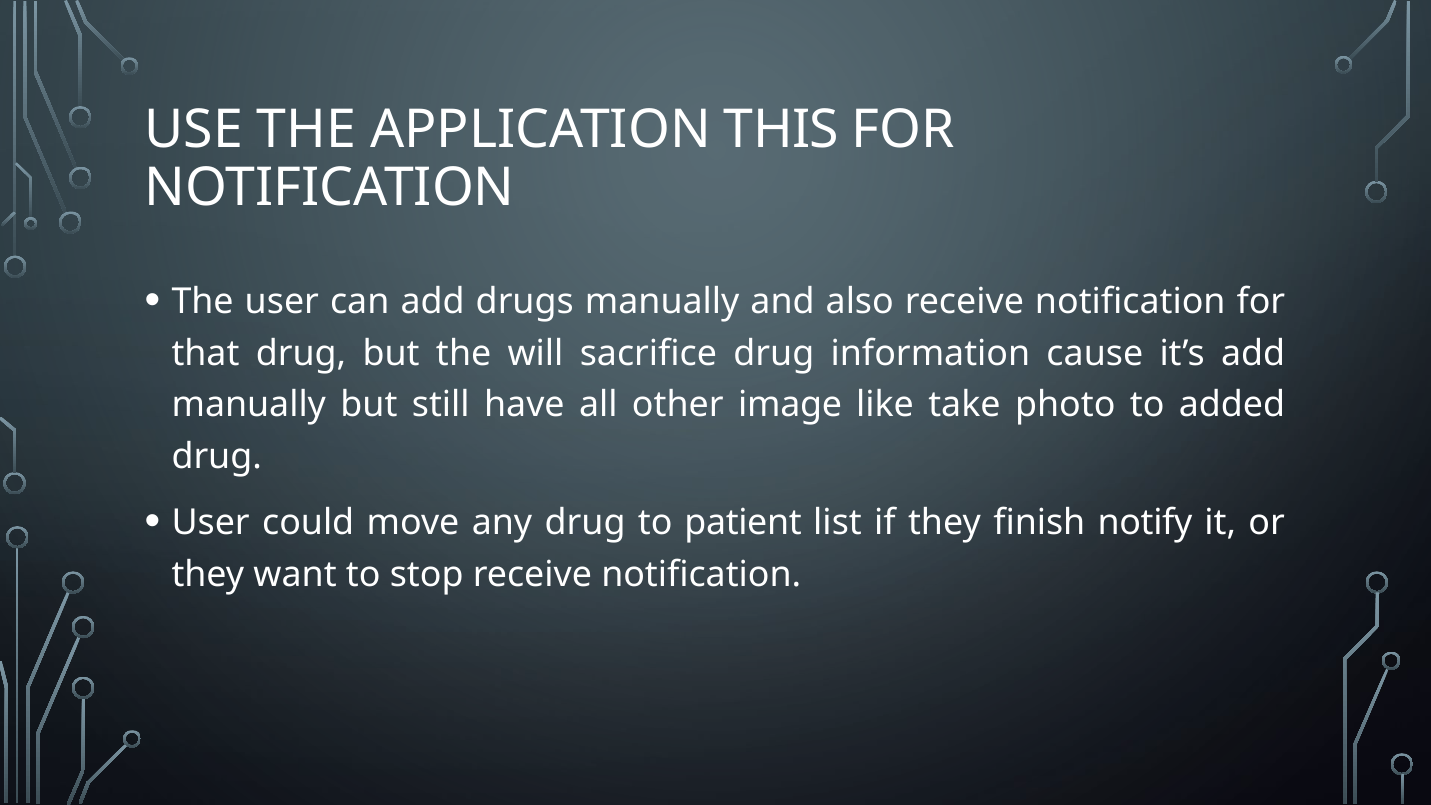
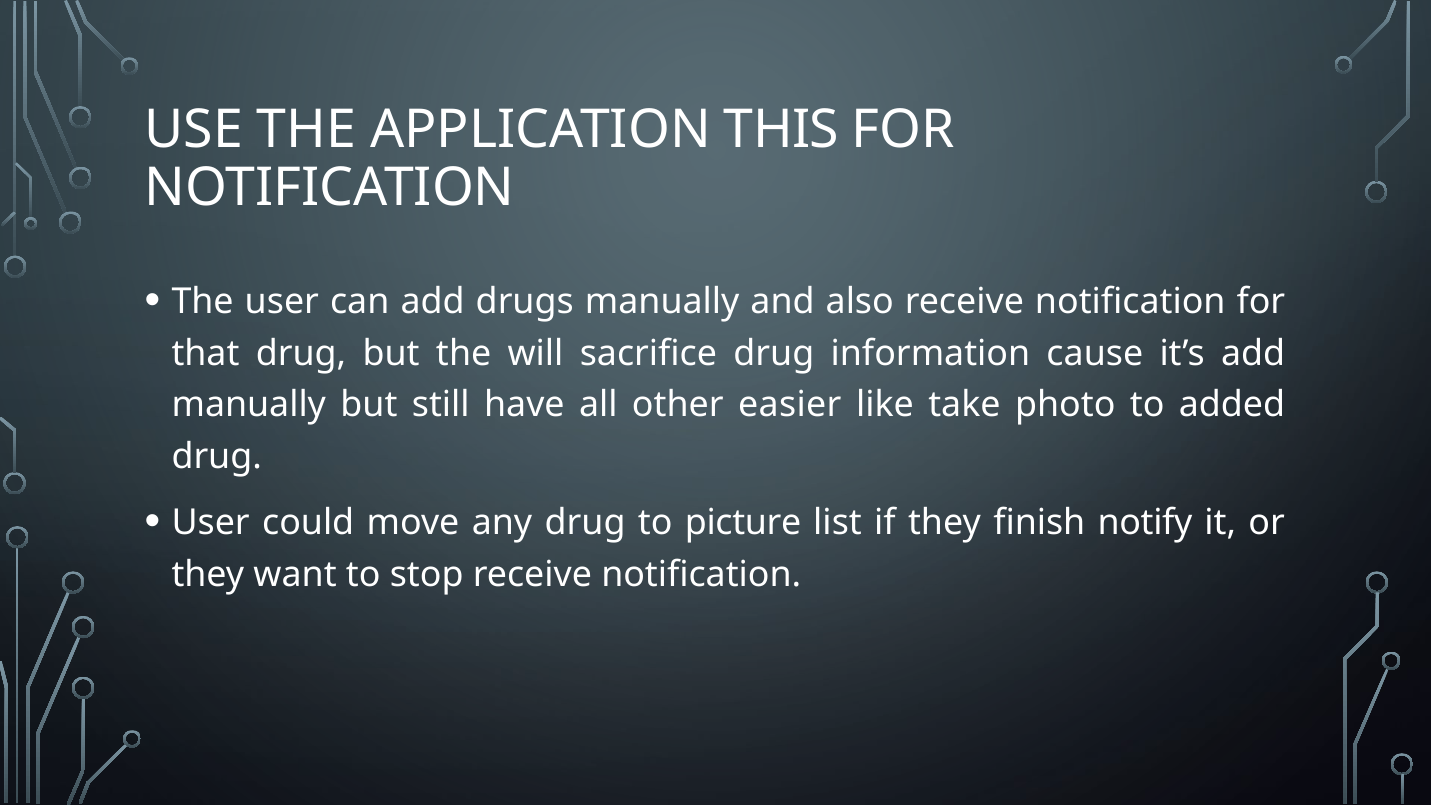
image: image -> easier
patient: patient -> picture
